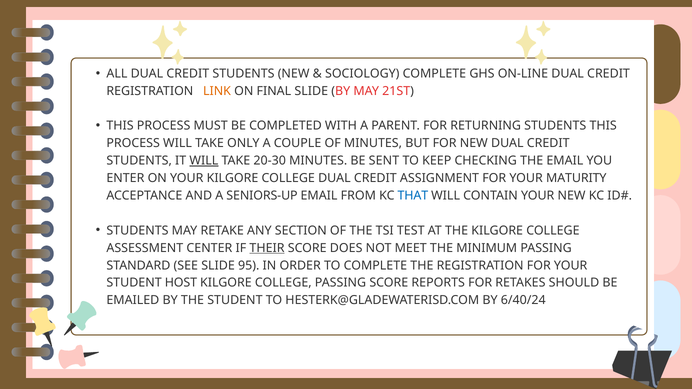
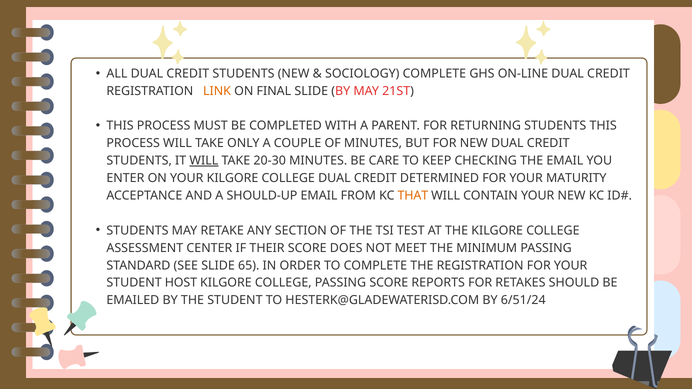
SENT: SENT -> CARE
ASSIGNMENT: ASSIGNMENT -> DETERMINED
SENIORS-UP: SENIORS-UP -> SHOULD-UP
THAT colour: blue -> orange
THEIR underline: present -> none
95: 95 -> 65
6/40/24: 6/40/24 -> 6/51/24
